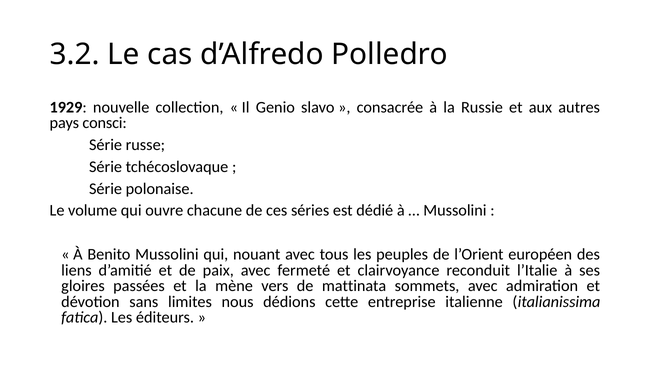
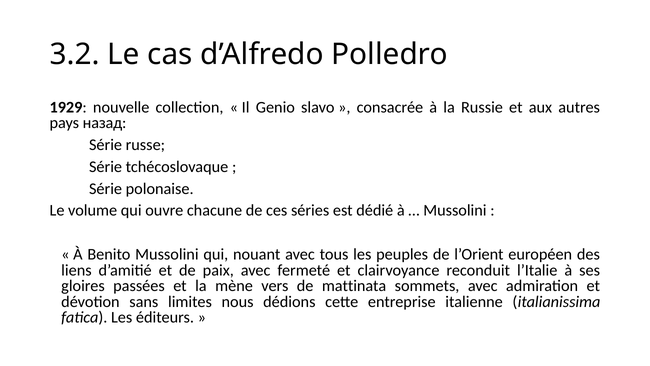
consci: consci -> назад
